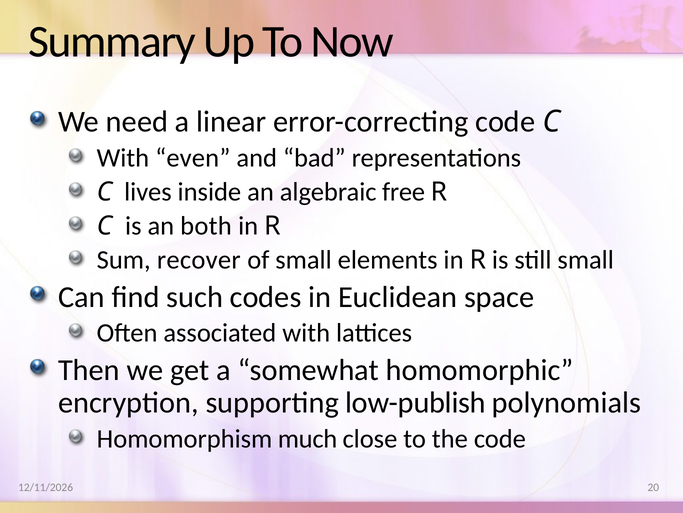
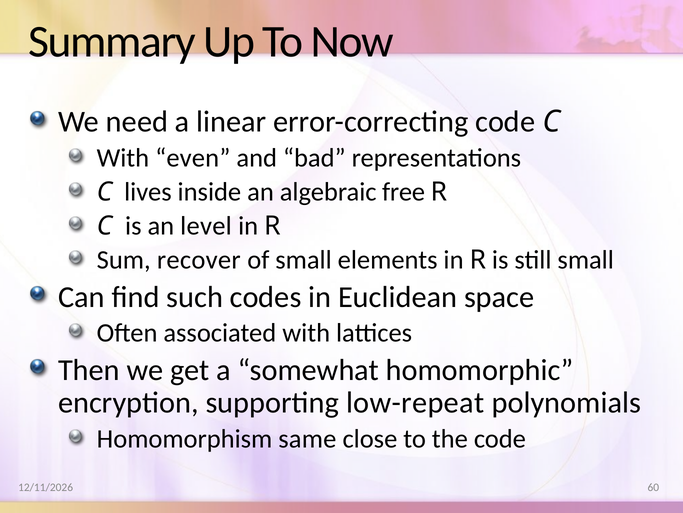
both: both -> level
low-publish: low-publish -> low-repeat
much: much -> same
20: 20 -> 60
